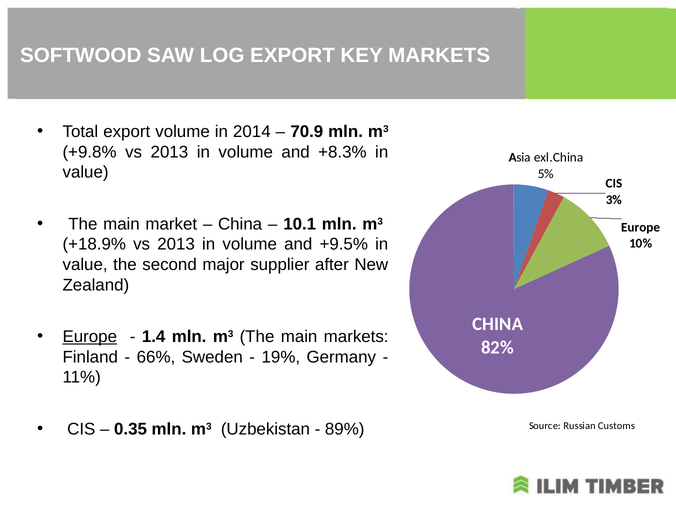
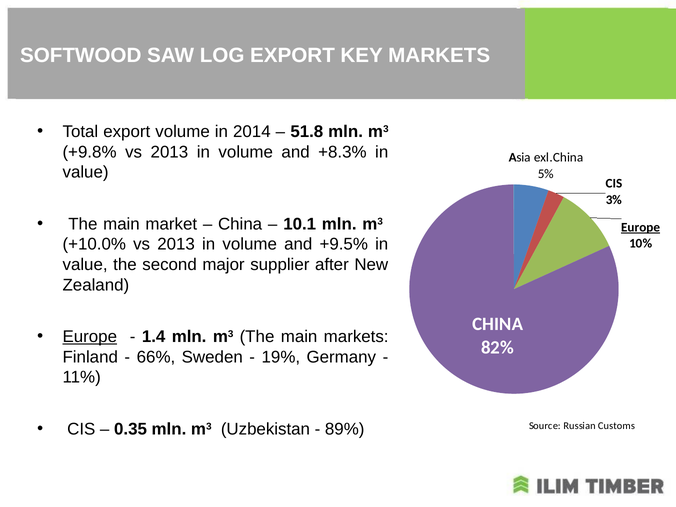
70.9: 70.9 -> 51.8
Europe at (641, 227) underline: none -> present
+18.9%: +18.9% -> +10.0%
